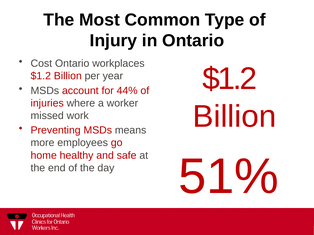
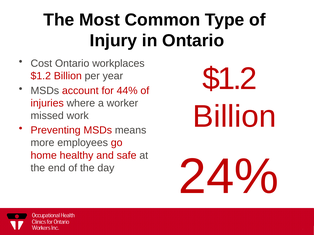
51%: 51% -> 24%
